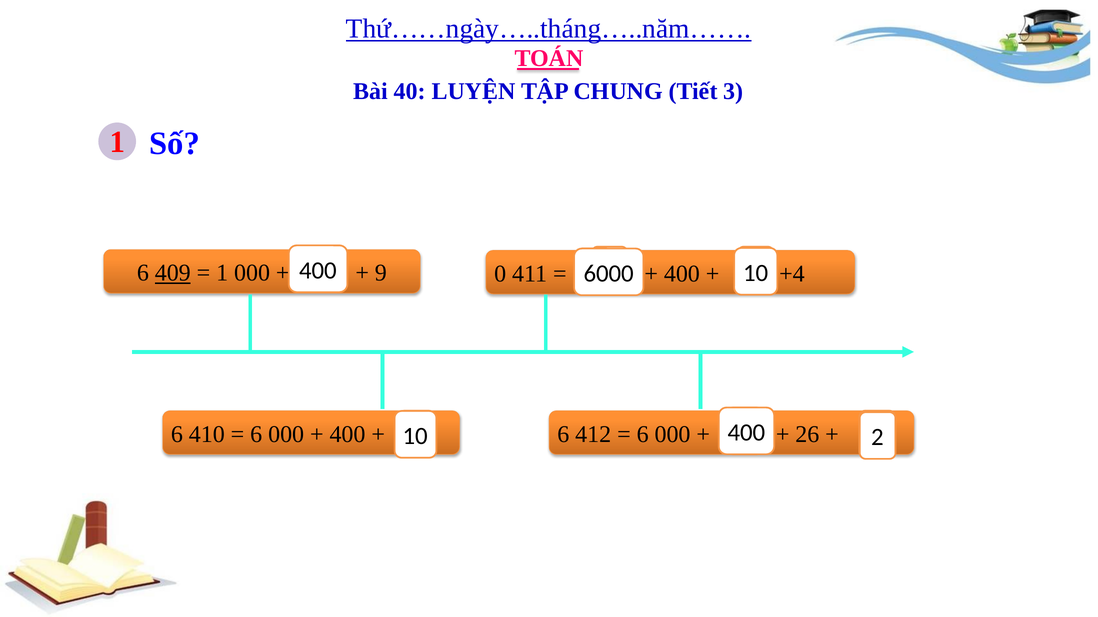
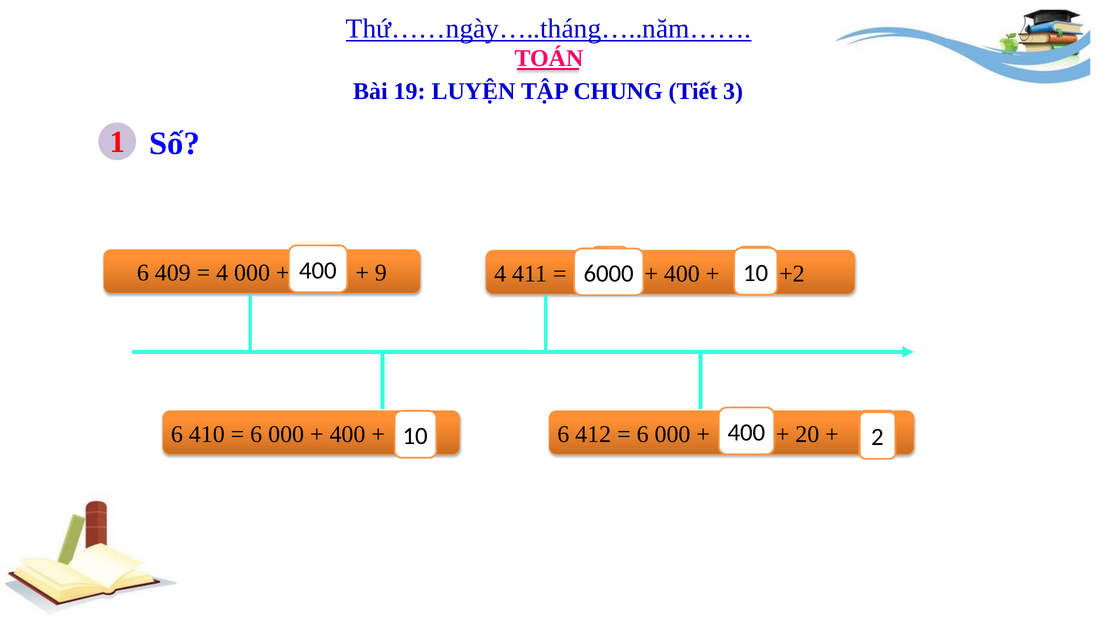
40: 40 -> 19
409 underline: present -> none
1 at (222, 273): 1 -> 4
9 0: 0 -> 4
+4: +4 -> +2
26: 26 -> 20
